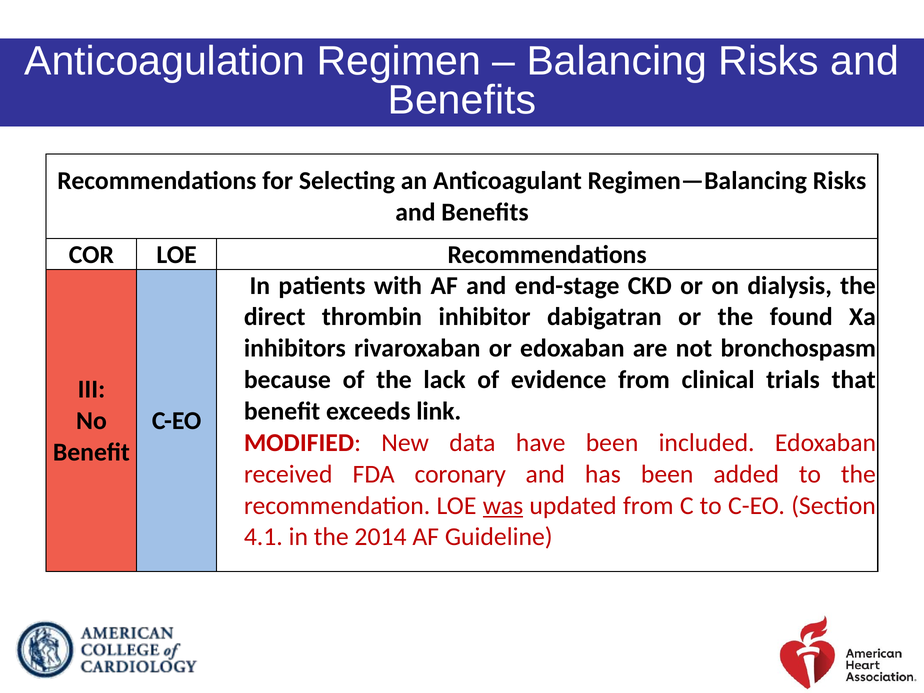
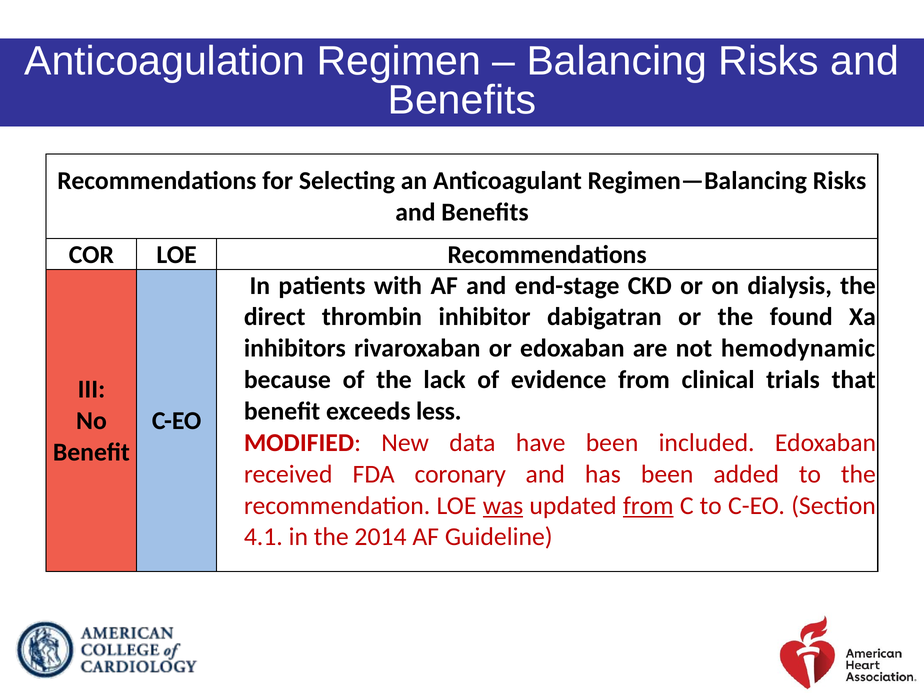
bronchospasm: bronchospasm -> hemodynamic
link: link -> less
from at (648, 506) underline: none -> present
